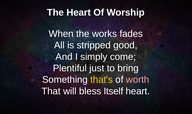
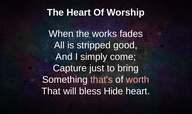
Plentiful: Plentiful -> Capture
that's colour: yellow -> pink
Itself: Itself -> Hide
